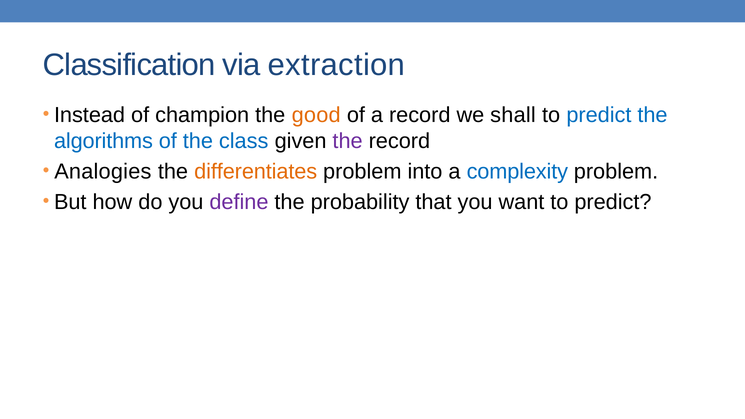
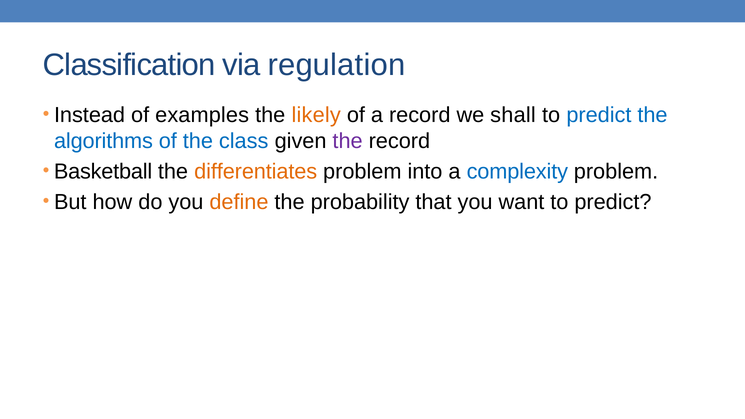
extraction: extraction -> regulation
champion: champion -> examples
good: good -> likely
Analogies: Analogies -> Basketball
define colour: purple -> orange
